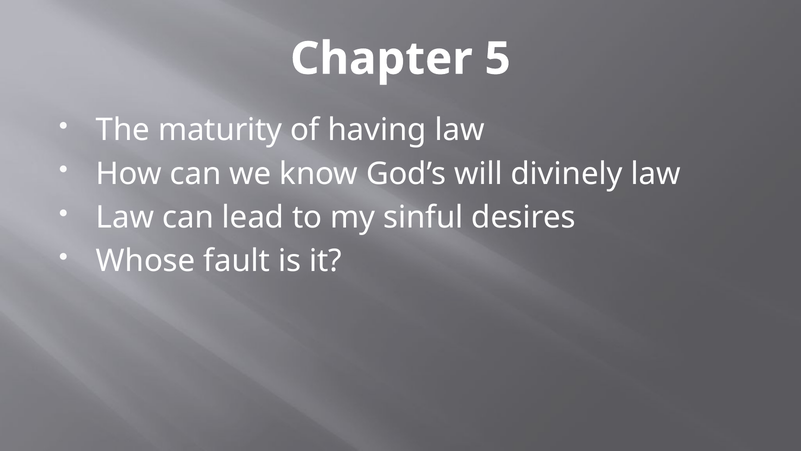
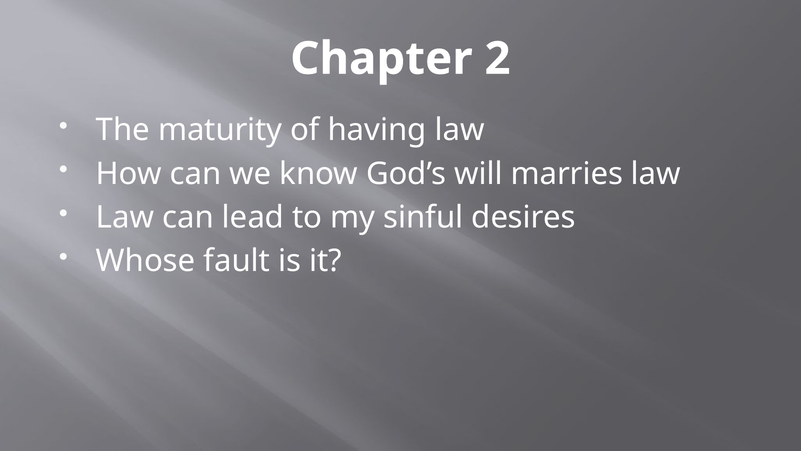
5: 5 -> 2
divinely: divinely -> marries
